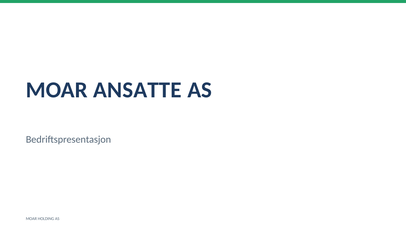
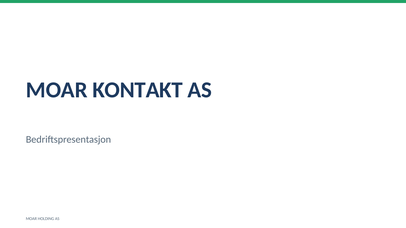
ANSATTE: ANSATTE -> KONTAKT
